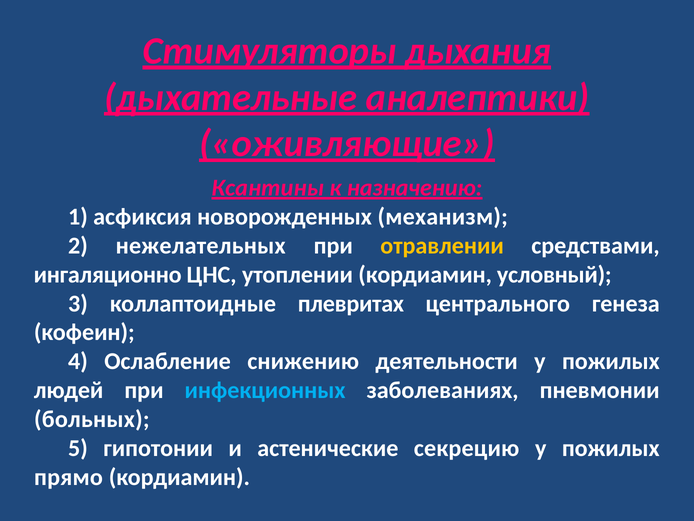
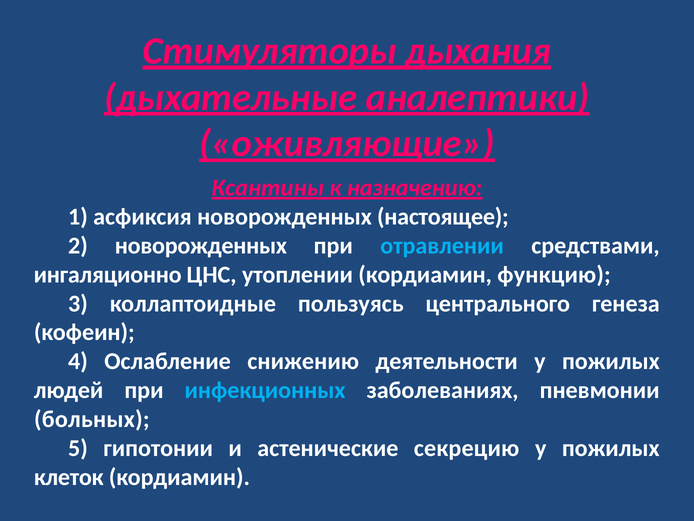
механизм: механизм -> настоящее
2 нежелательных: нежелательных -> новорожденных
отравлении colour: yellow -> light blue
условный: условный -> функцию
плевритах: плевритах -> пользуясь
прямо: прямо -> клеток
